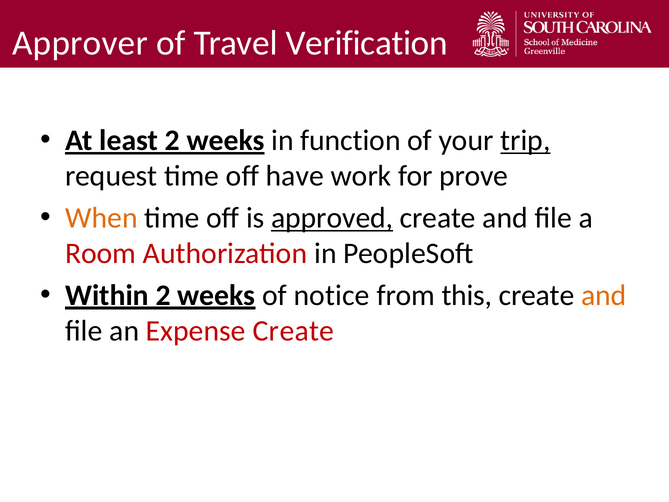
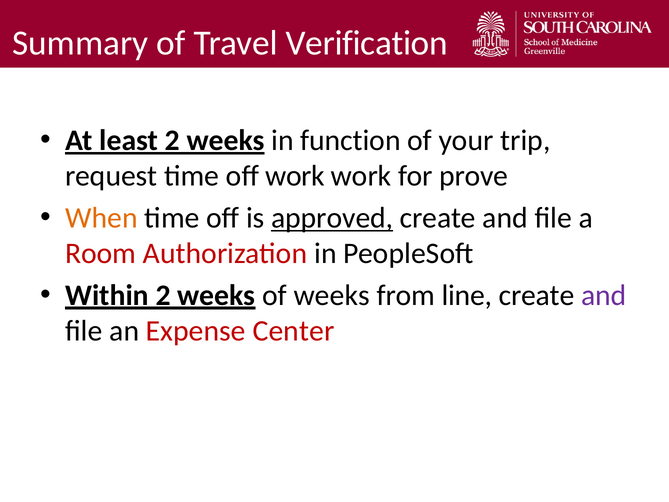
Approver: Approver -> Summary
trip underline: present -> none
off have: have -> work
of notice: notice -> weeks
this: this -> line
and at (604, 295) colour: orange -> purple
Expense Create: Create -> Center
